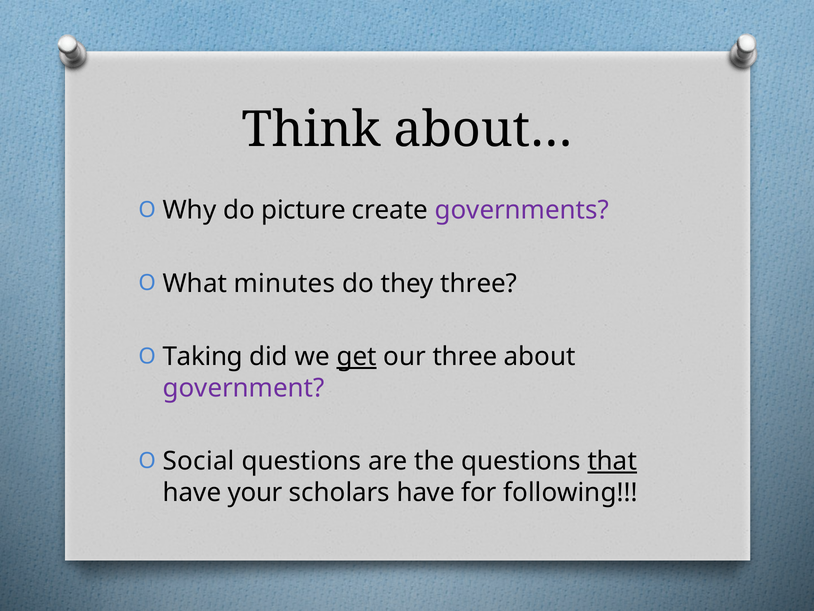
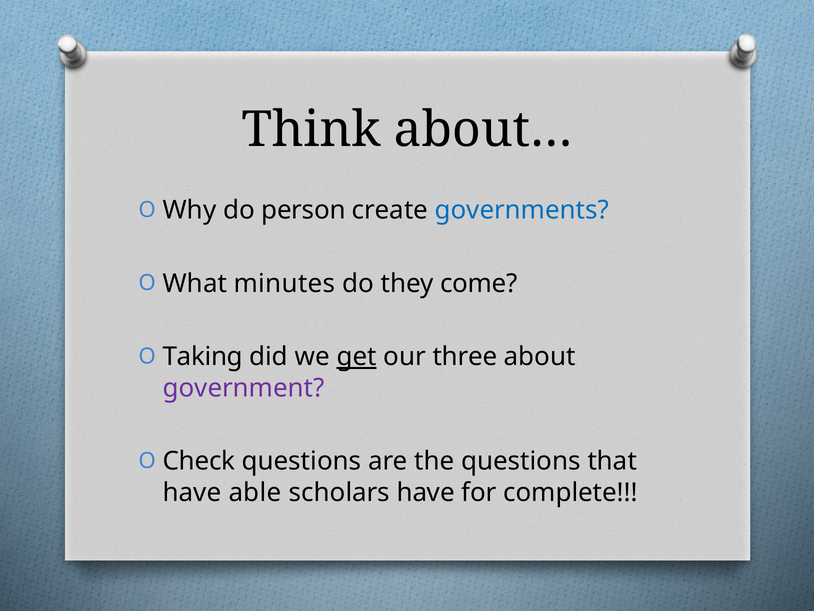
picture: picture -> person
governments colour: purple -> blue
they three: three -> come
Social: Social -> Check
that underline: present -> none
your: your -> able
following: following -> complete
